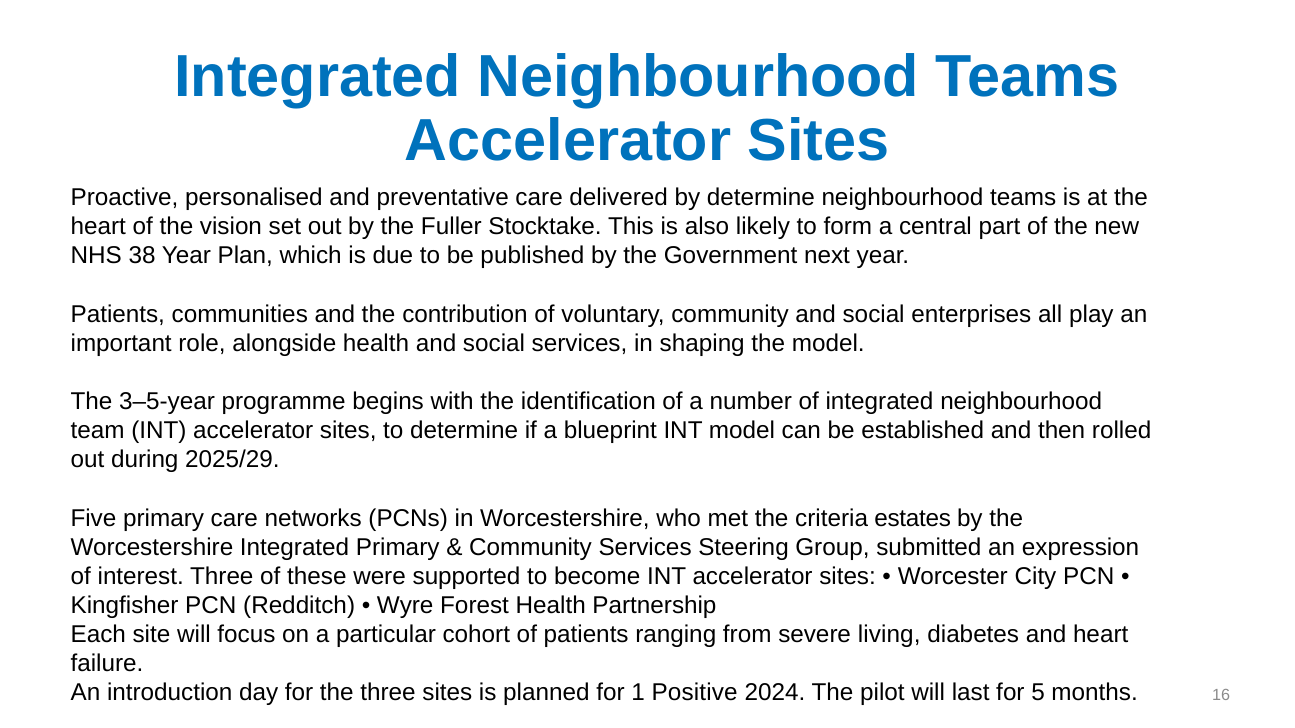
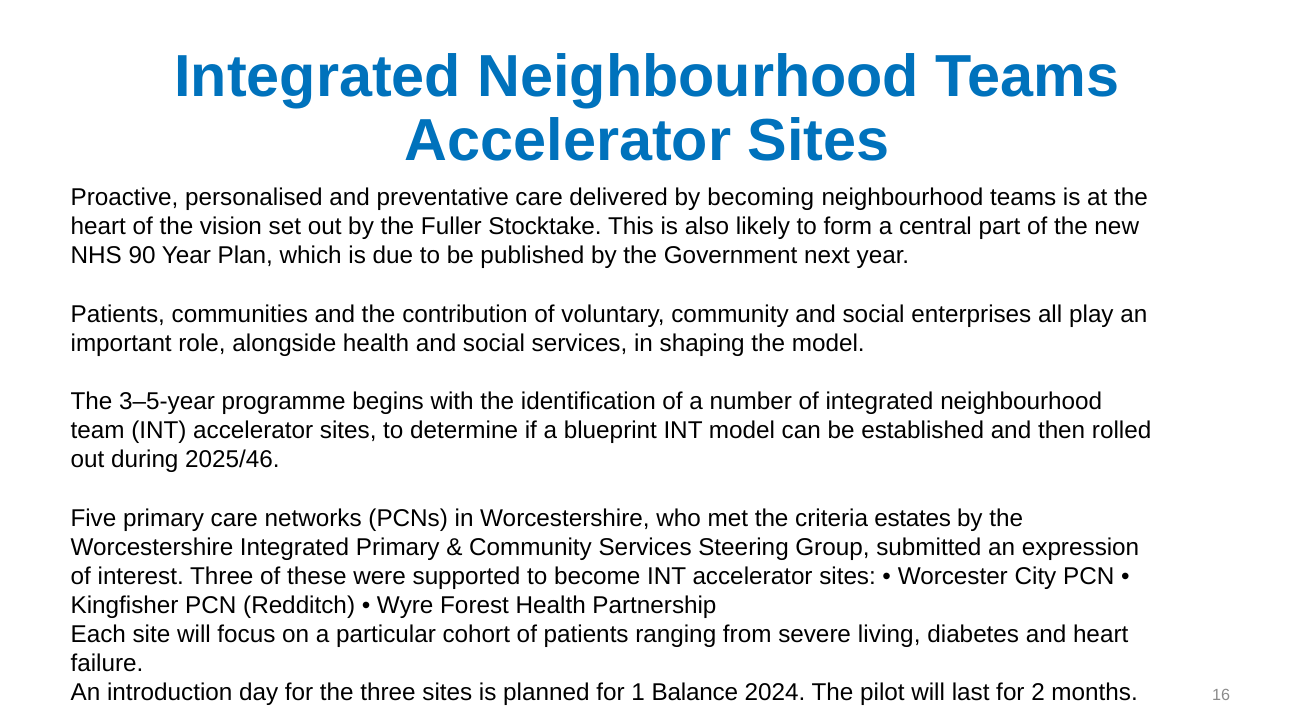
by determine: determine -> becoming
38: 38 -> 90
2025/29: 2025/29 -> 2025/46
Positive: Positive -> Balance
5: 5 -> 2
